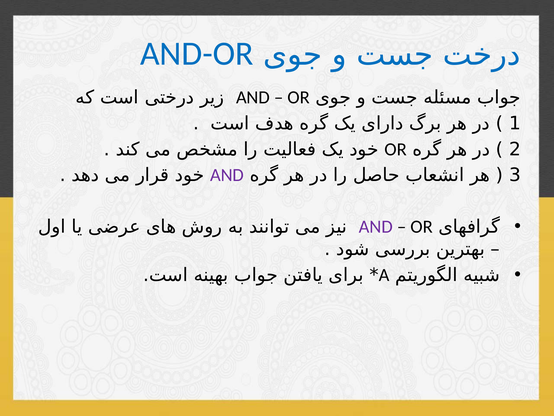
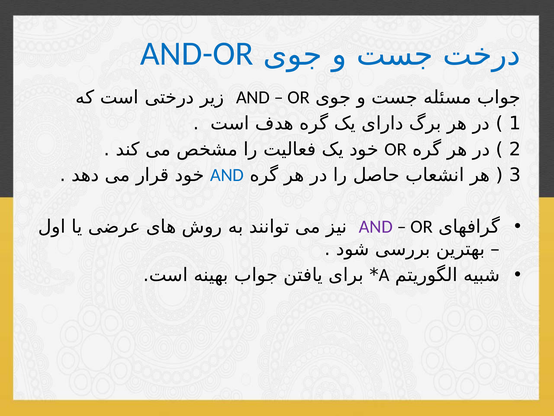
AND at (227, 175) colour: purple -> blue
